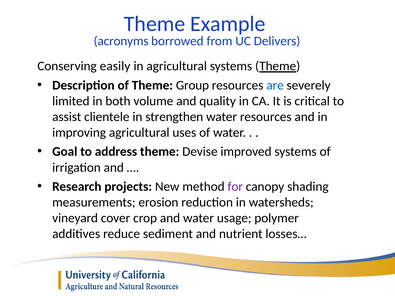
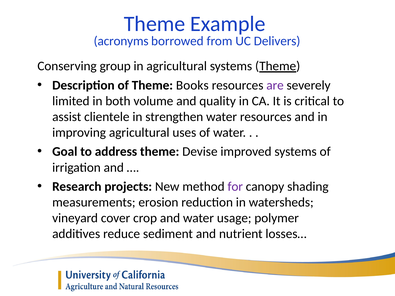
easily: easily -> group
Group: Group -> Books
are colour: blue -> purple
